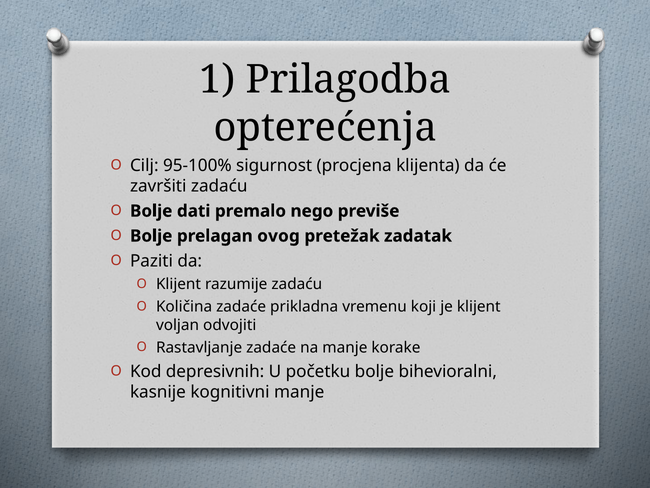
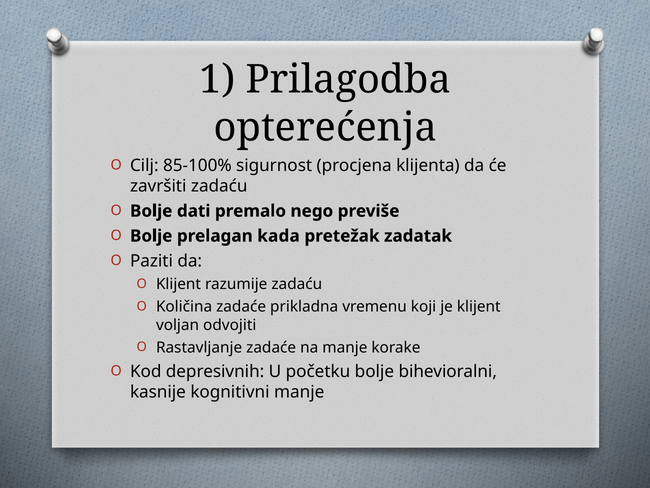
95-100%: 95-100% -> 85-100%
ovog: ovog -> kada
